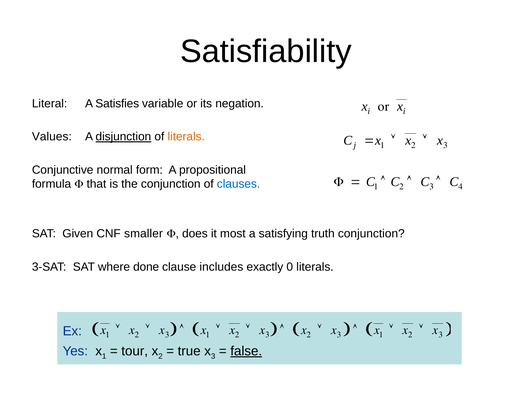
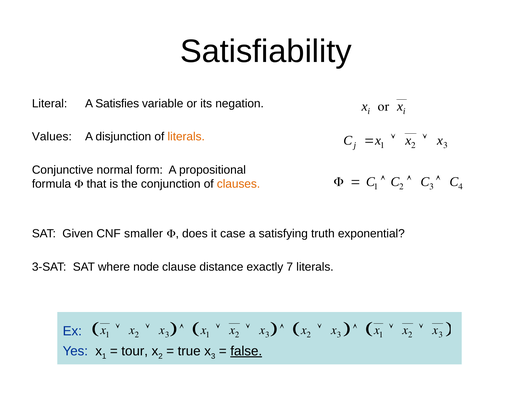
disjunction underline: present -> none
clauses colour: blue -> orange
most: most -> case
truth conjunction: conjunction -> exponential
done: done -> node
includes: includes -> distance
0: 0 -> 7
